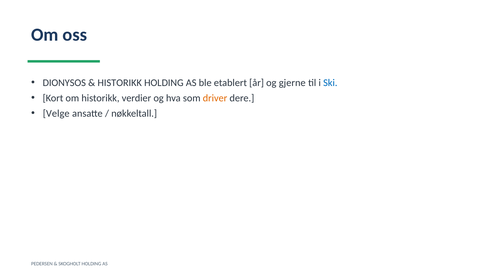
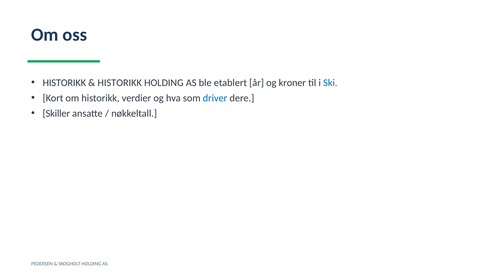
DIONYSOS at (64, 83): DIONYSOS -> HISTORIKK
gjerne: gjerne -> kroner
driver colour: orange -> blue
Velge: Velge -> Skiller
